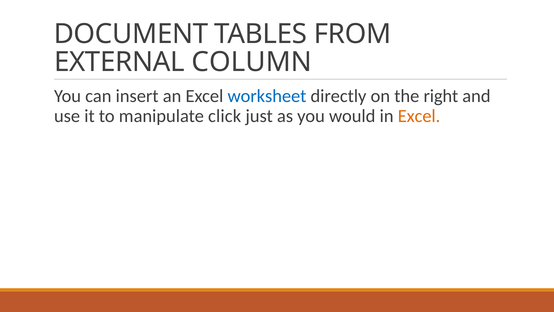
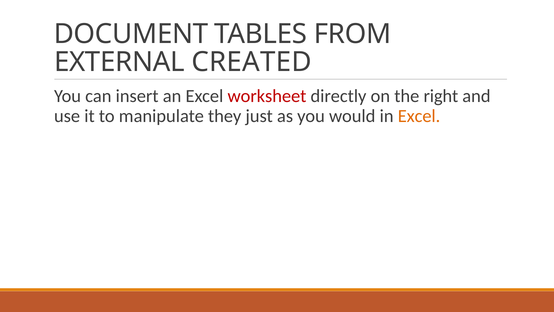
COLUMN: COLUMN -> CREATED
worksheet colour: blue -> red
click: click -> they
